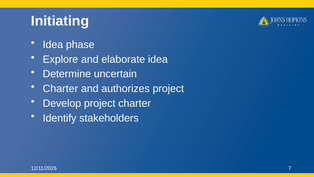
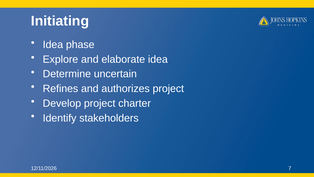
Charter at (60, 89): Charter -> Refines
